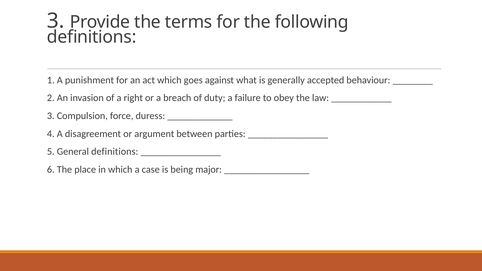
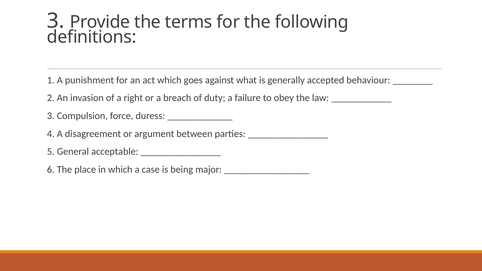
General definitions: definitions -> acceptable
